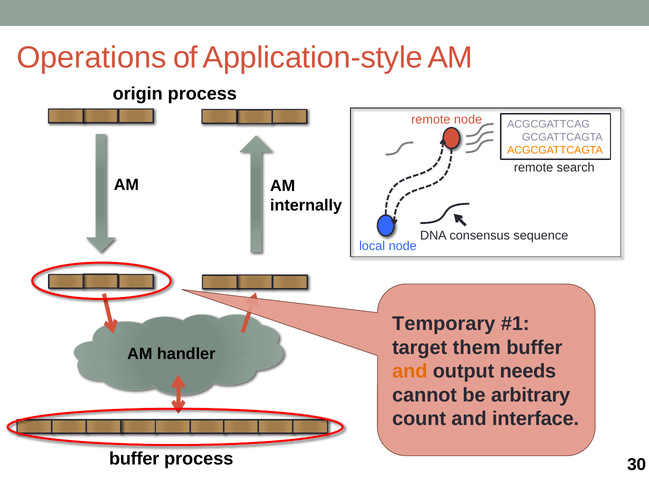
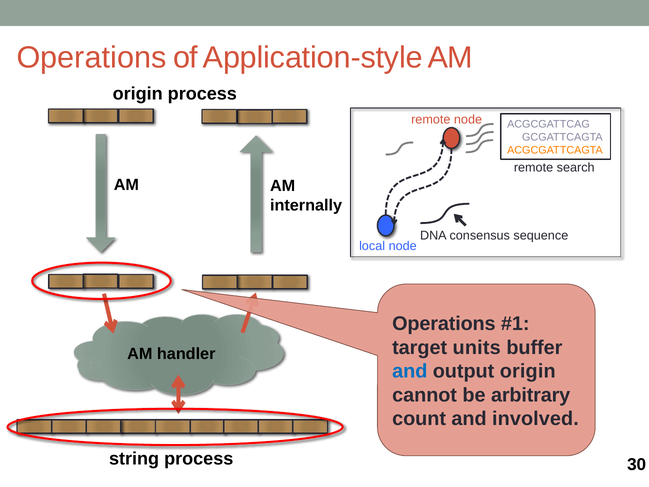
Temporary at (444, 324): Temporary -> Operations
them: them -> units
and at (410, 371) colour: orange -> blue
output needs: needs -> origin
interface: interface -> involved
buffer at (134, 458): buffer -> string
